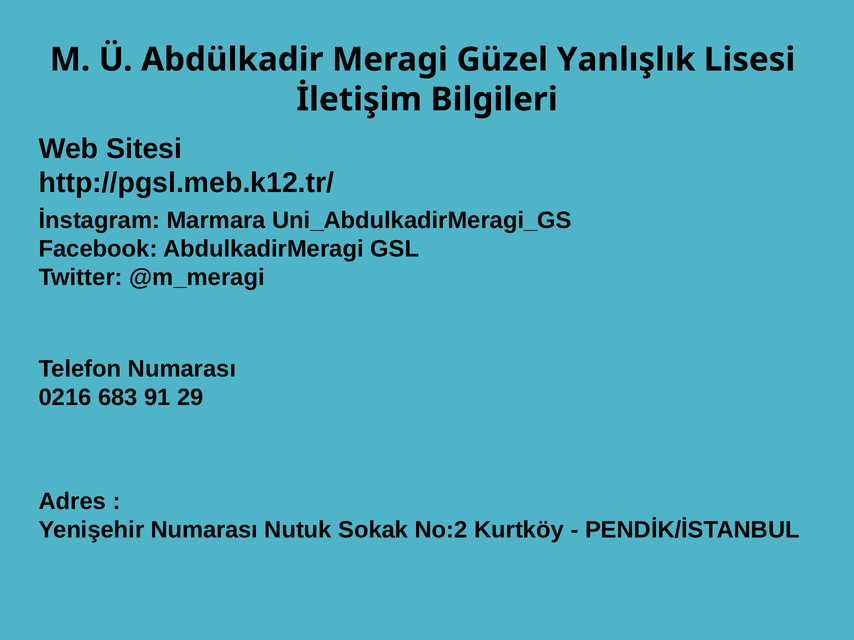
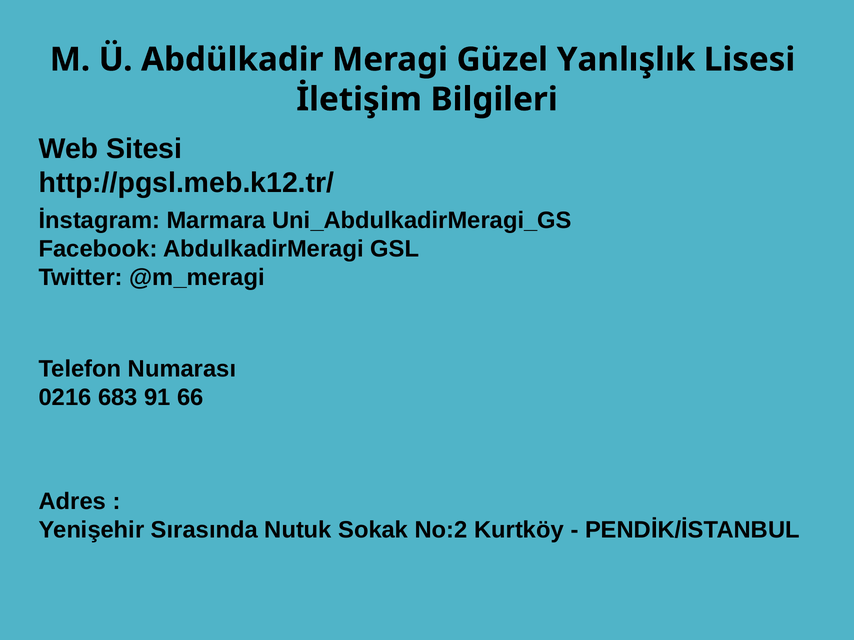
29: 29 -> 66
Yenişehir Numarası: Numarası -> Sırasında
